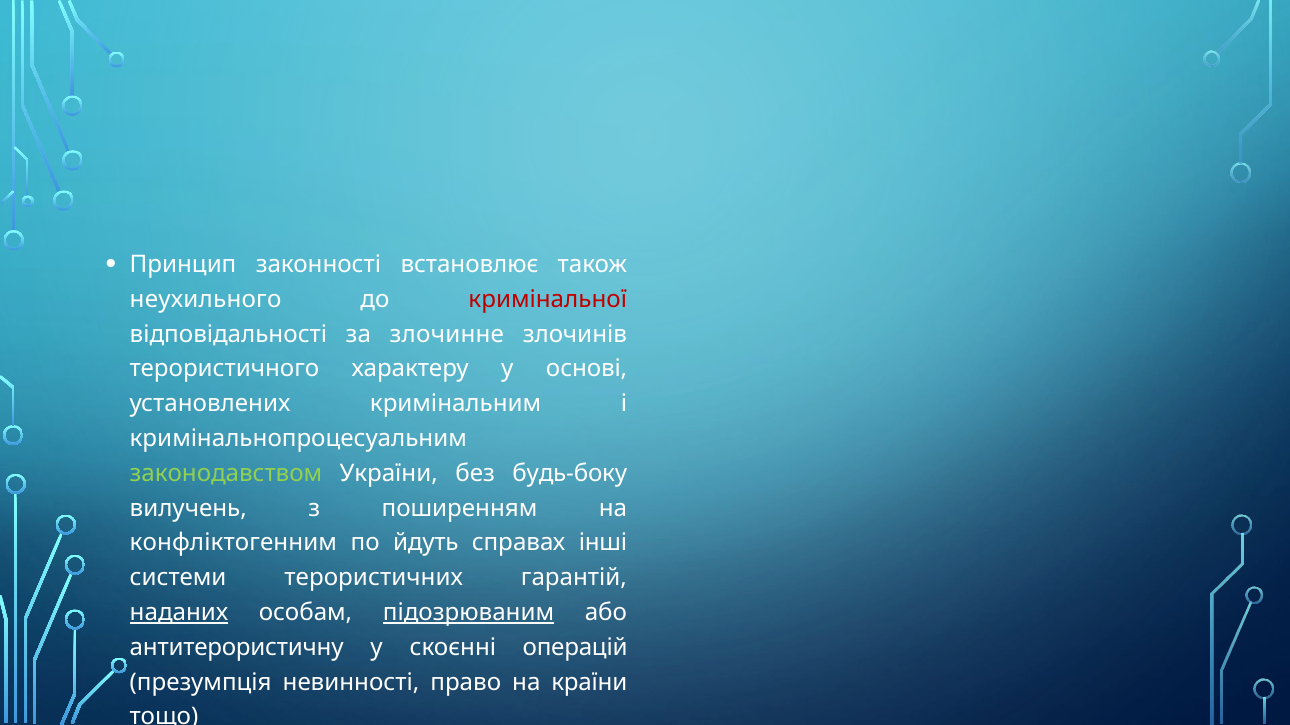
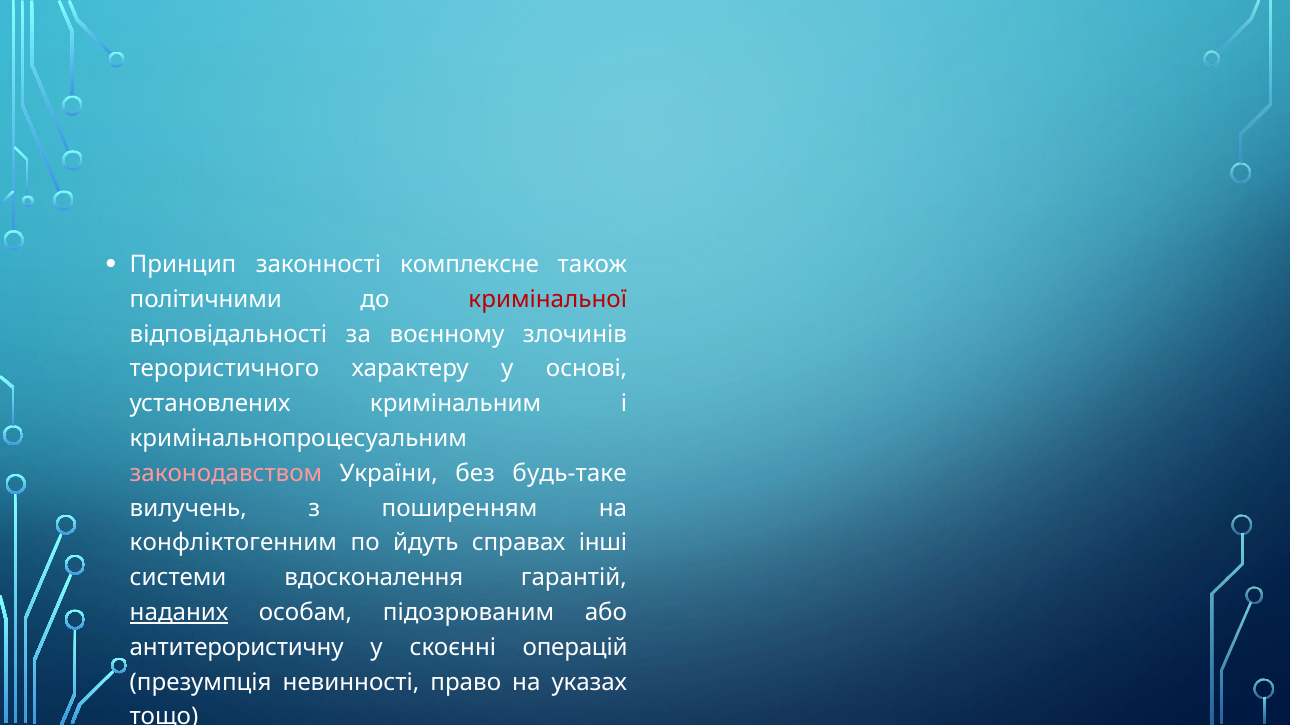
встановлює: встановлює -> комплексне
неухильного: неухильного -> політичними
злочинне: злочинне -> воєнному
законодавством colour: light green -> pink
будь-боку: будь-боку -> будь-таке
терористичних: терористичних -> вдосконалення
підозрюваним underline: present -> none
країни: країни -> указах
